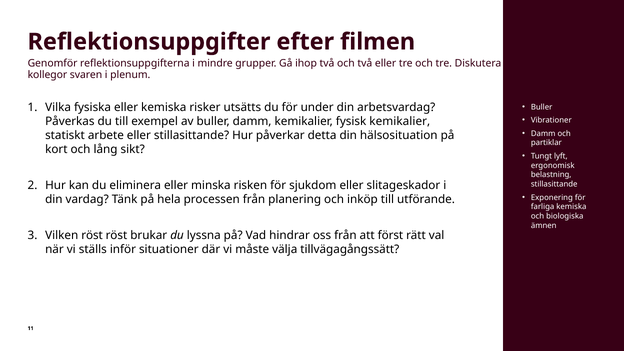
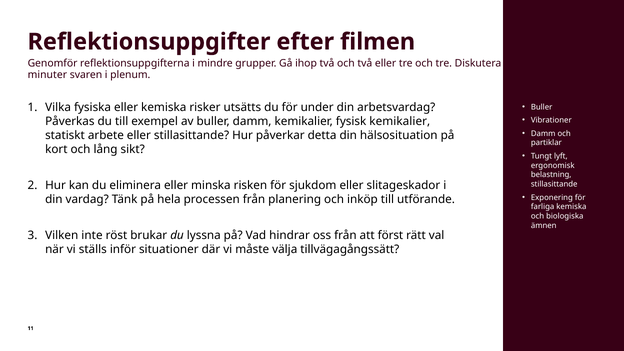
kollegor: kollegor -> minuter
Vilken röst: röst -> inte
